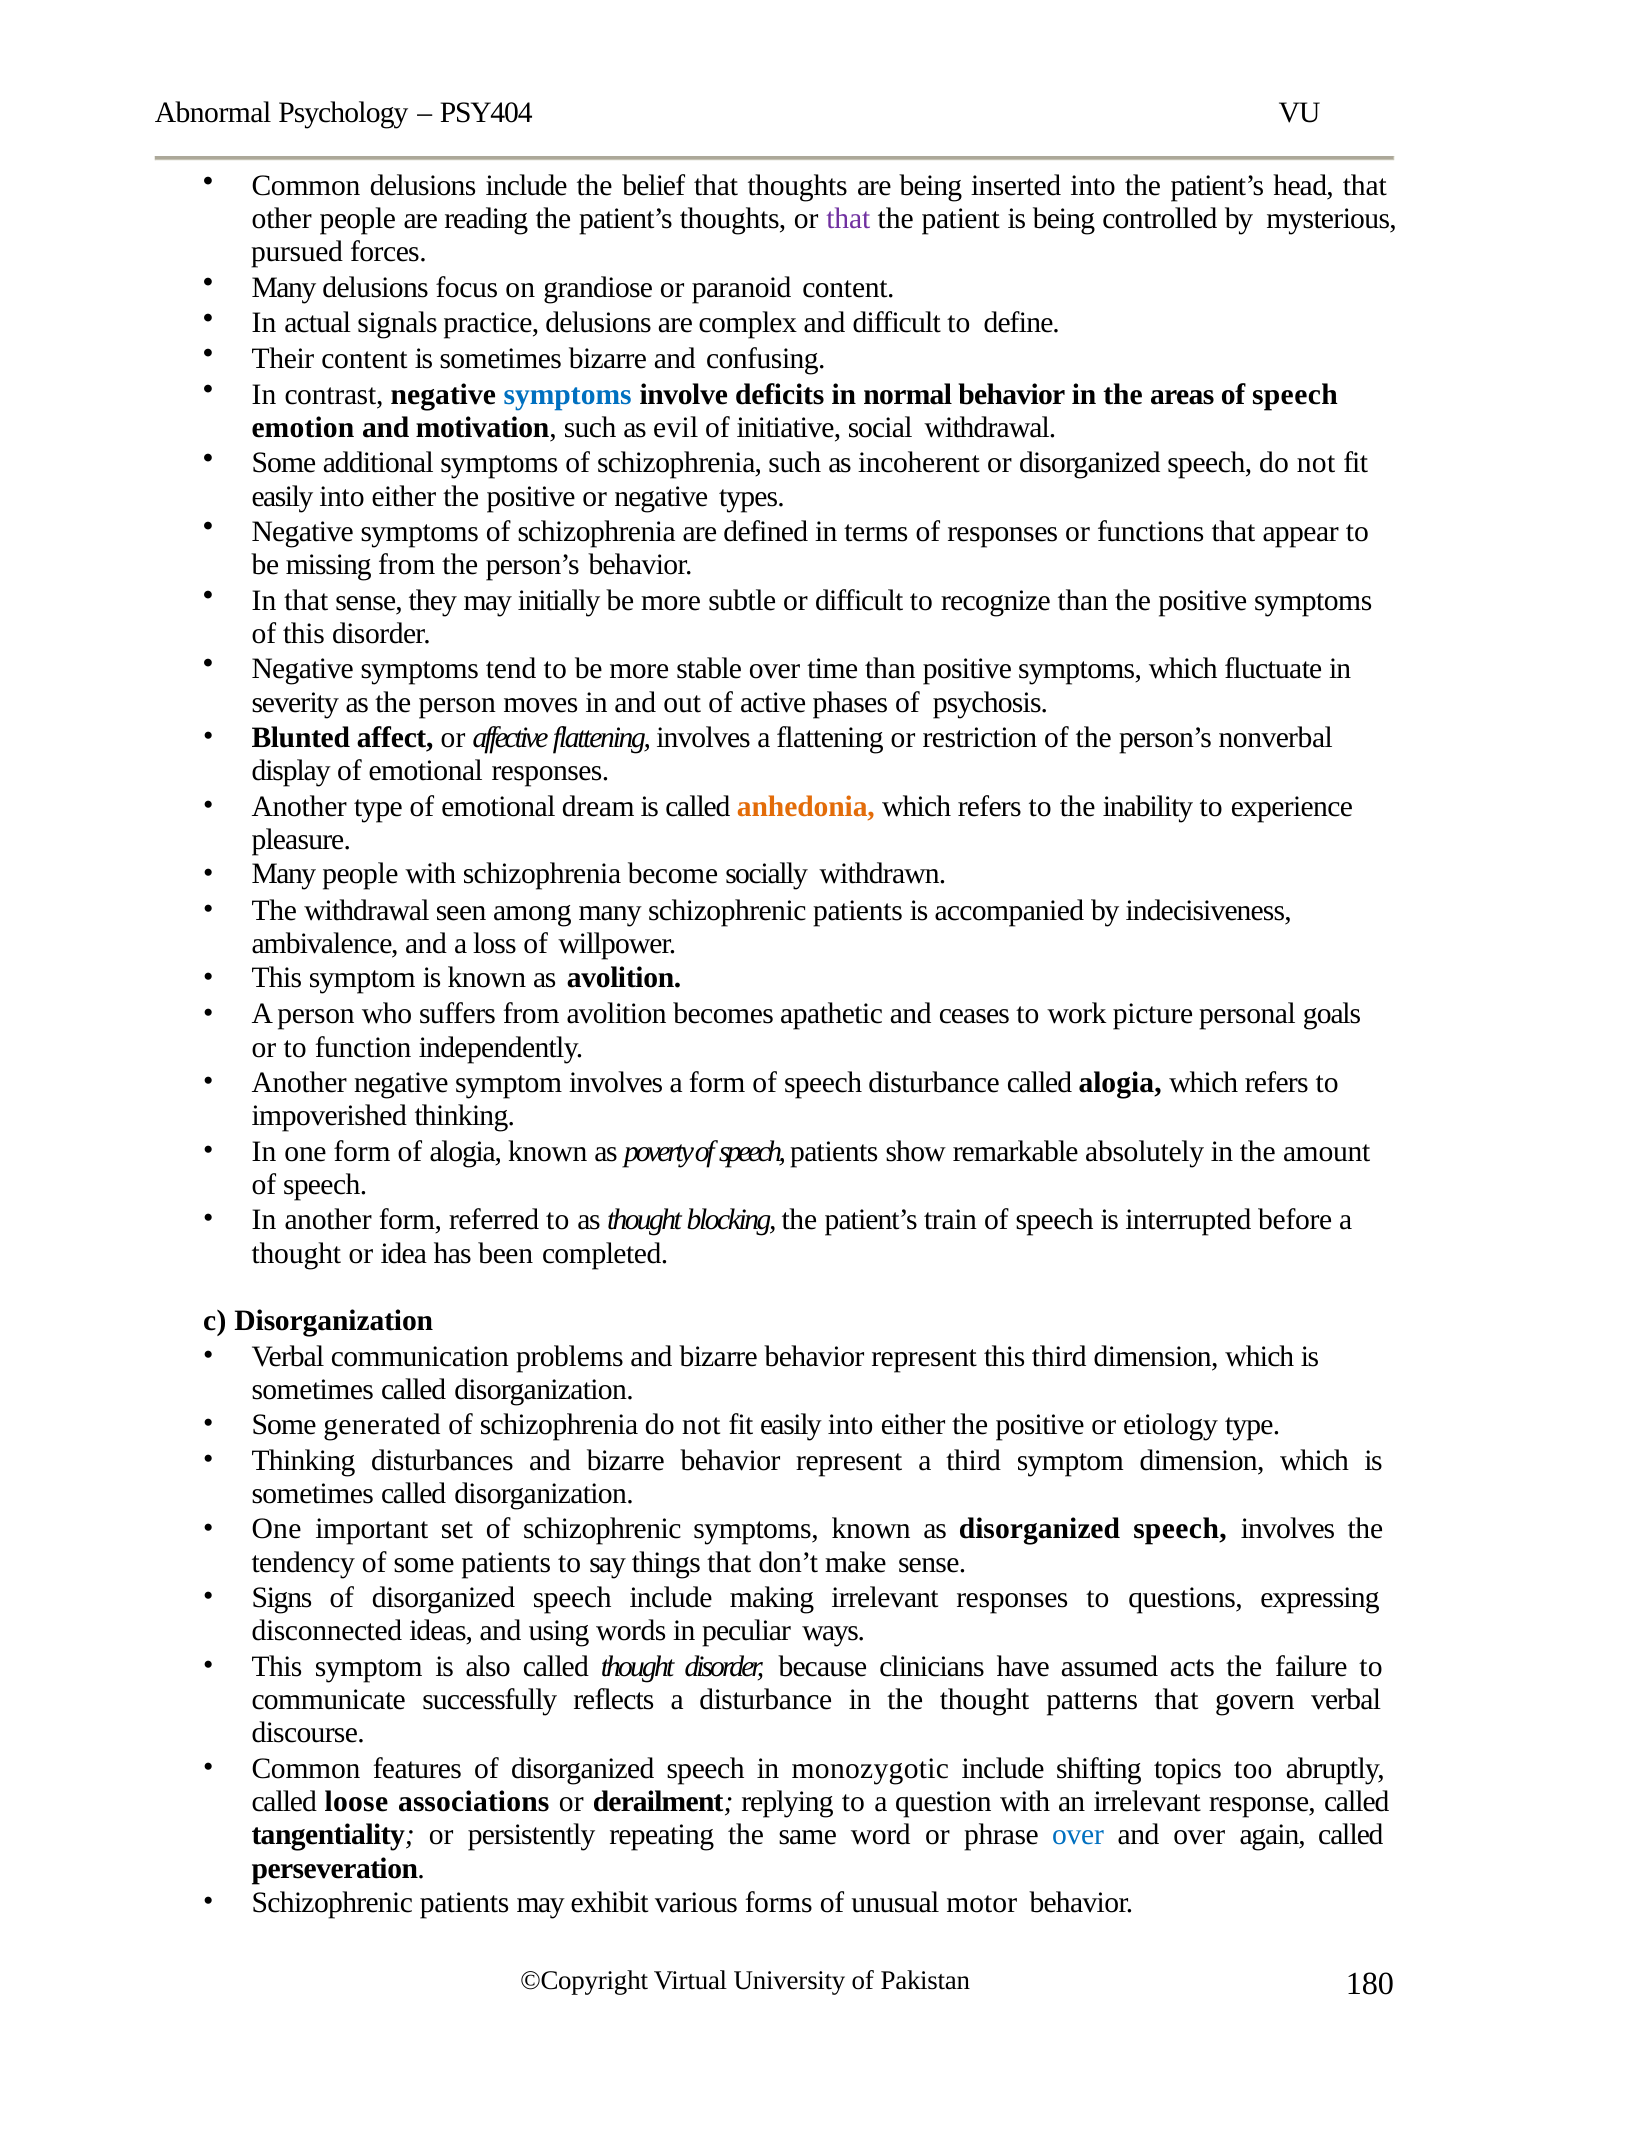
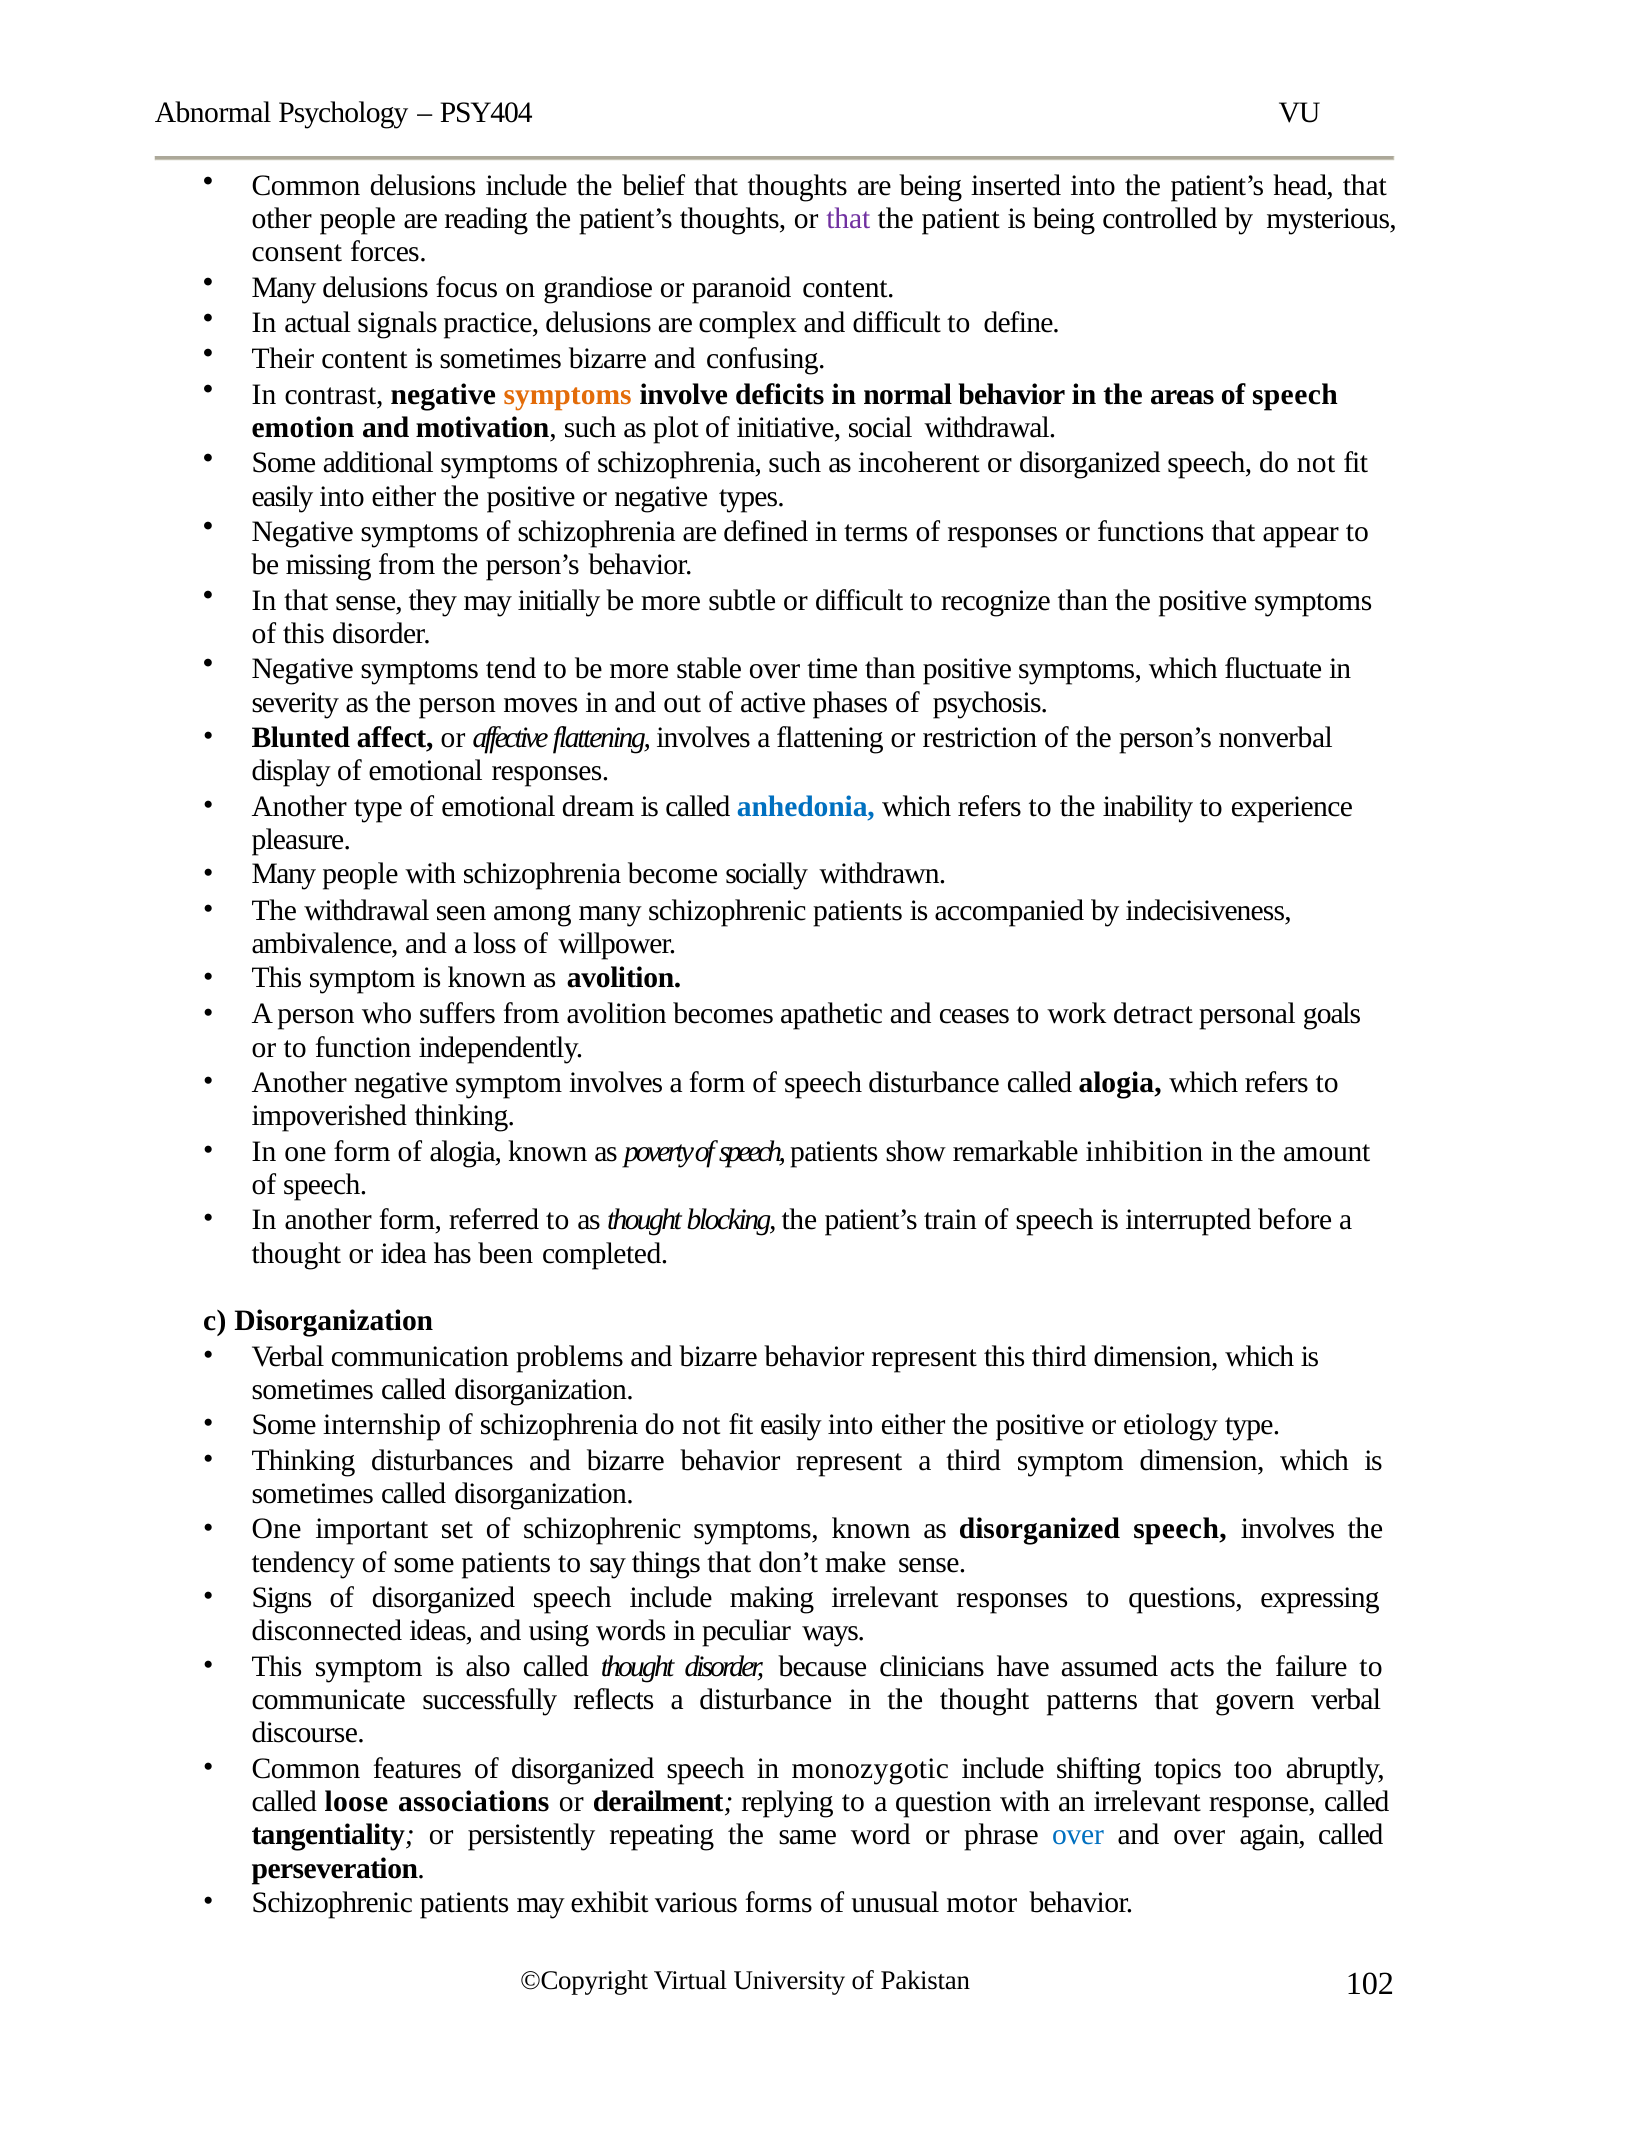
pursued: pursued -> consent
symptoms at (568, 395) colour: blue -> orange
evil: evil -> plot
anhedonia colour: orange -> blue
picture: picture -> detract
absolutely: absolutely -> inhibition
generated: generated -> internship
180: 180 -> 102
